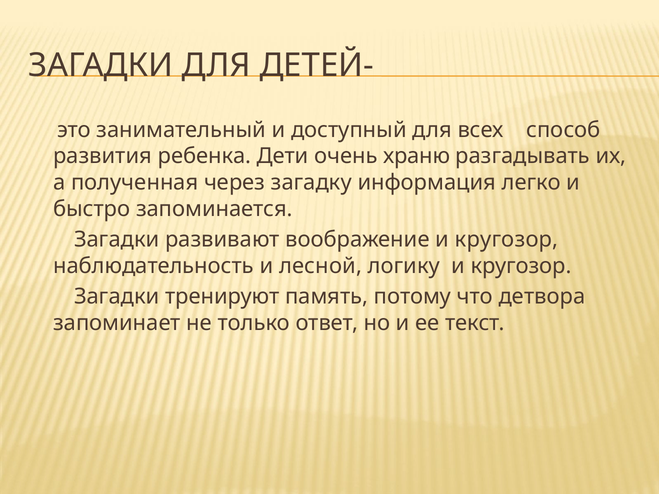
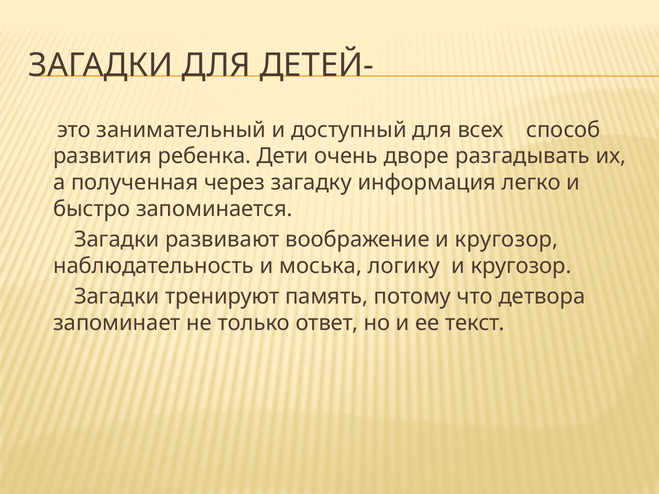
храню: храню -> дворе
лесной: лесной -> моська
